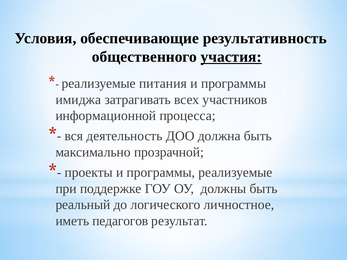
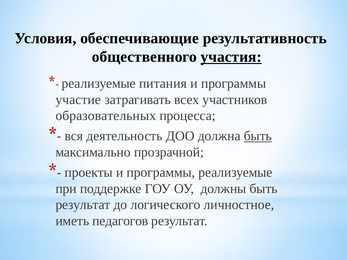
имиджа: имиджа -> участие
информационной: информационной -> образовательных
быть at (258, 136) underline: none -> present
реальный at (83, 205): реальный -> результат
